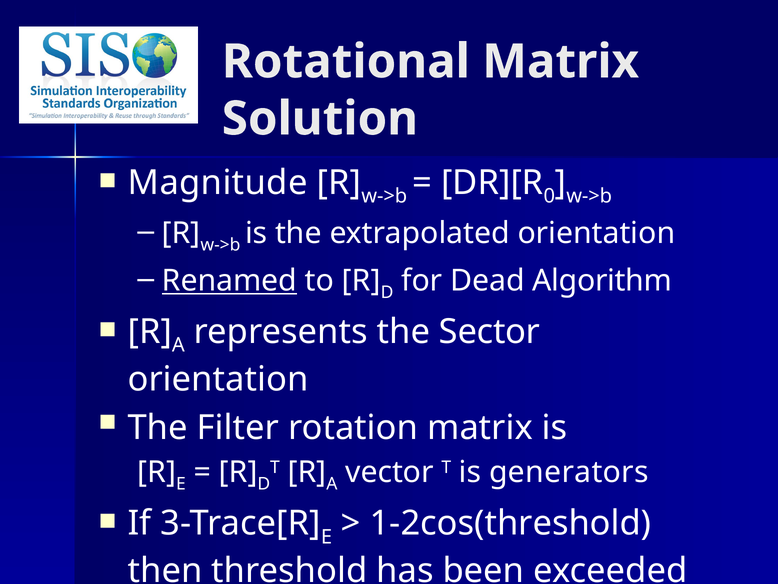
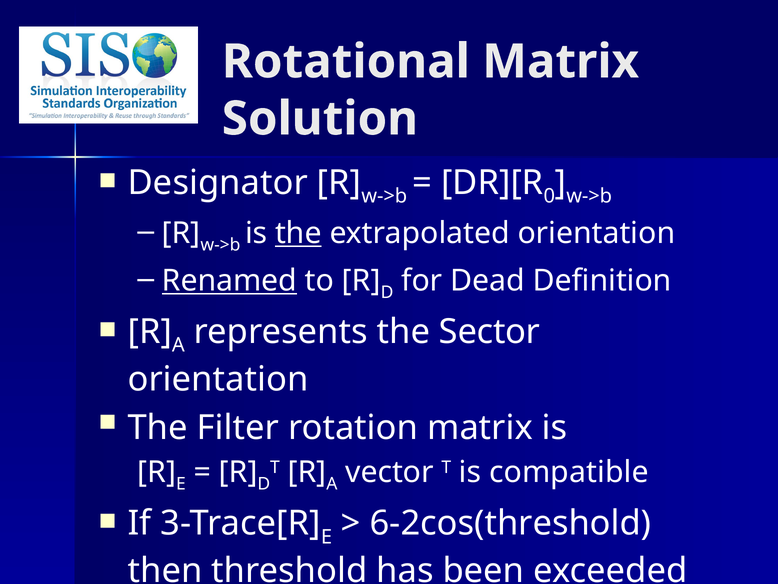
Magnitude: Magnitude -> Designator
the at (298, 233) underline: none -> present
Algorithm: Algorithm -> Definition
generators: generators -> compatible
1-2cos(threshold: 1-2cos(threshold -> 6-2cos(threshold
